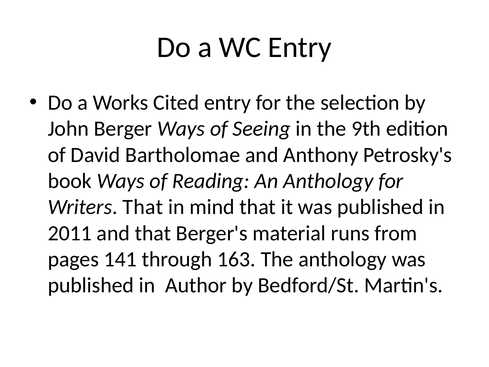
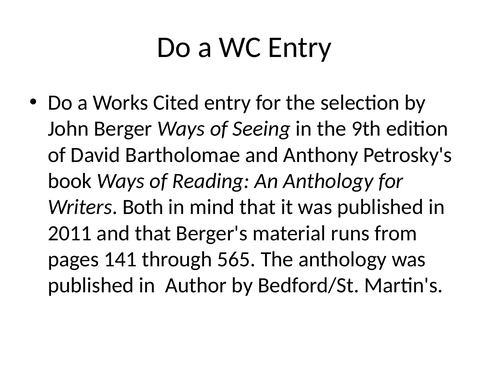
Writers That: That -> Both
163: 163 -> 565
